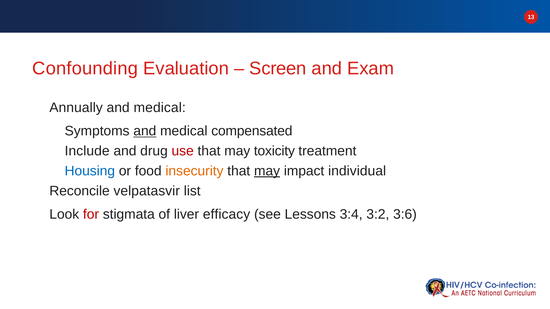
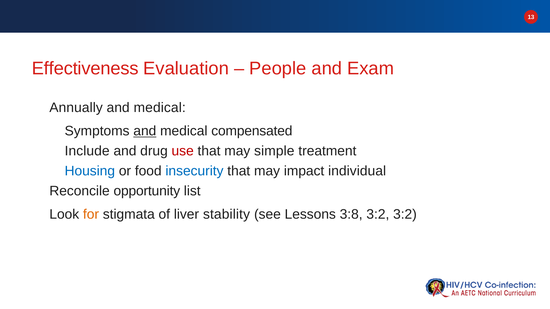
Confounding: Confounding -> Effectiveness
Screen: Screen -> People
toxicity: toxicity -> simple
insecurity colour: orange -> blue
may at (267, 171) underline: present -> none
velpatasvir: velpatasvir -> opportunity
for colour: red -> orange
efficacy: efficacy -> stability
3:4: 3:4 -> 3:8
3:2 3:6: 3:6 -> 3:2
